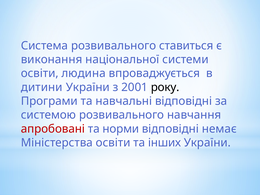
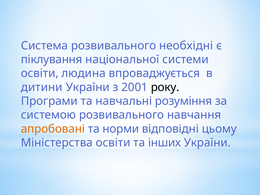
ставиться: ставиться -> необхідні
виконання: виконання -> піклування
навчальні відповідні: відповідні -> розуміння
апробовані colour: red -> orange
немає: немає -> цьому
